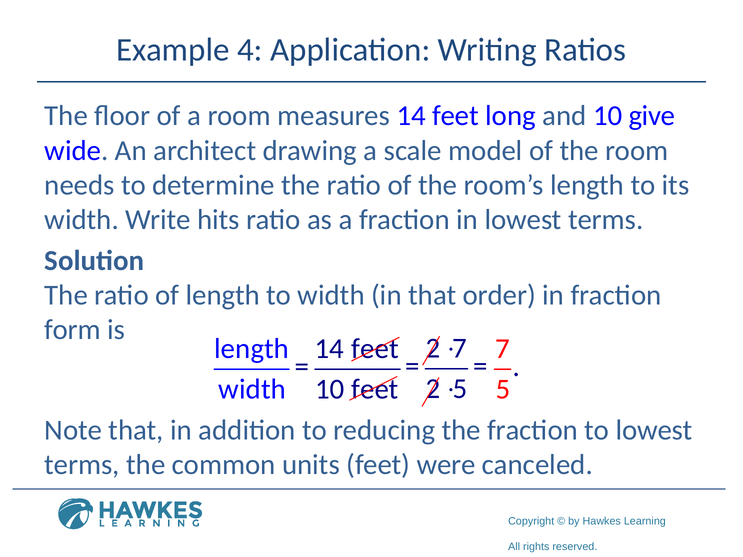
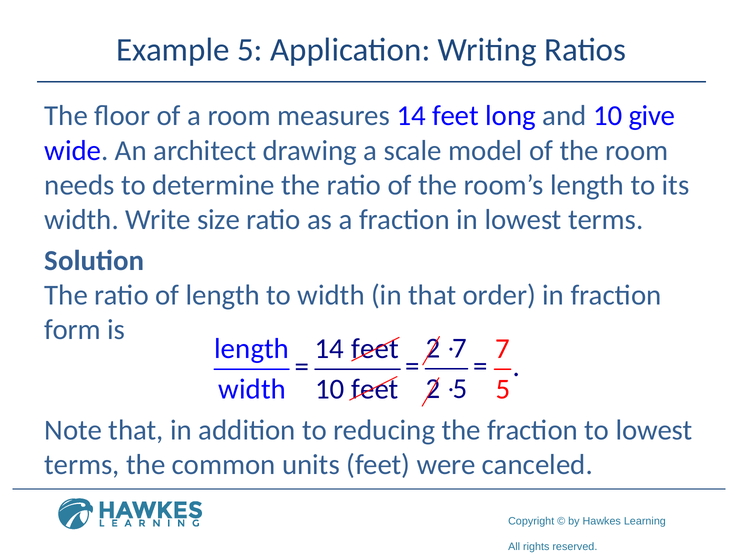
Example 4: 4 -> 5
hits: hits -> size
